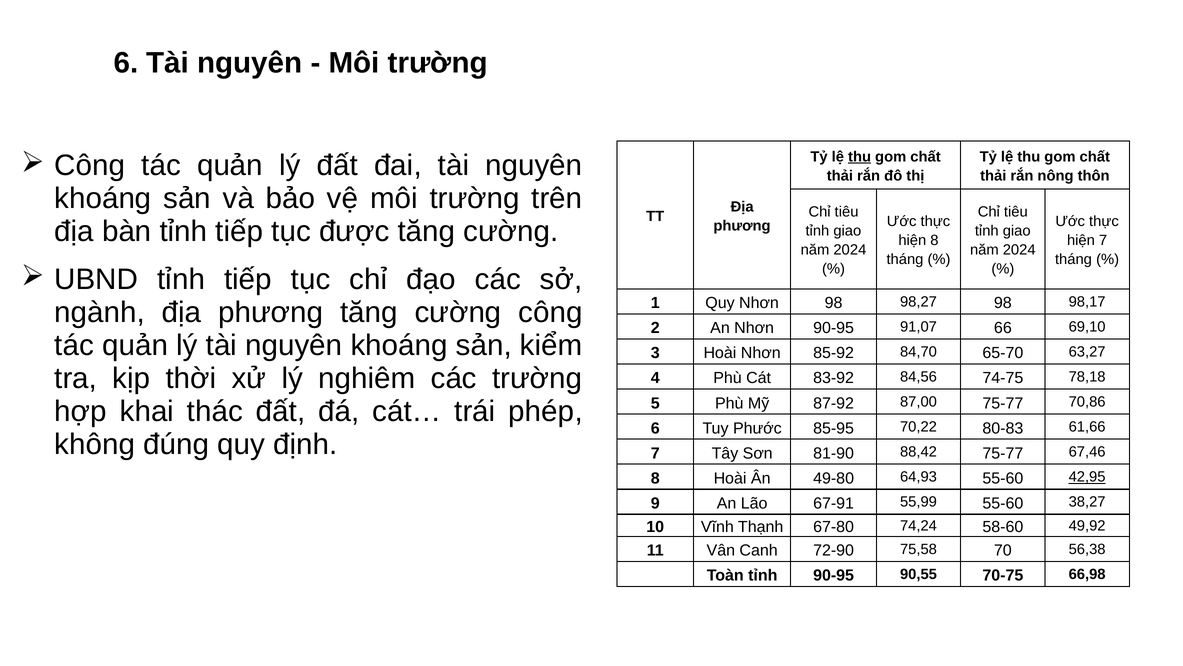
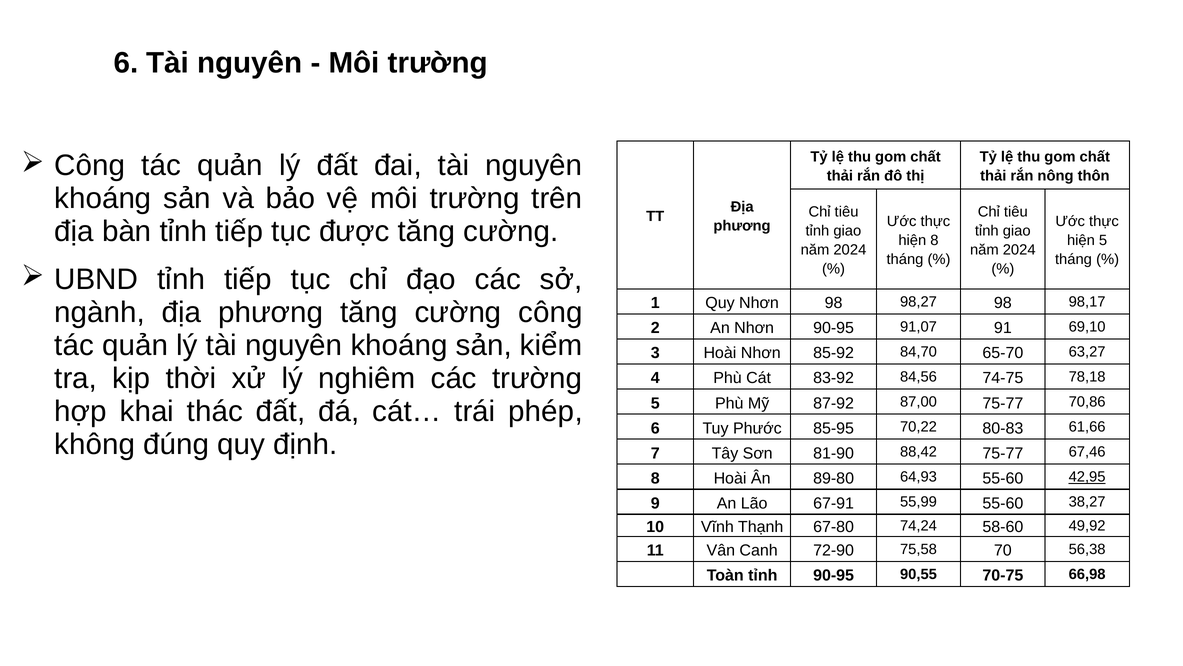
thu at (860, 157) underline: present -> none
hiện 7: 7 -> 5
66: 66 -> 91
49-80: 49-80 -> 89-80
